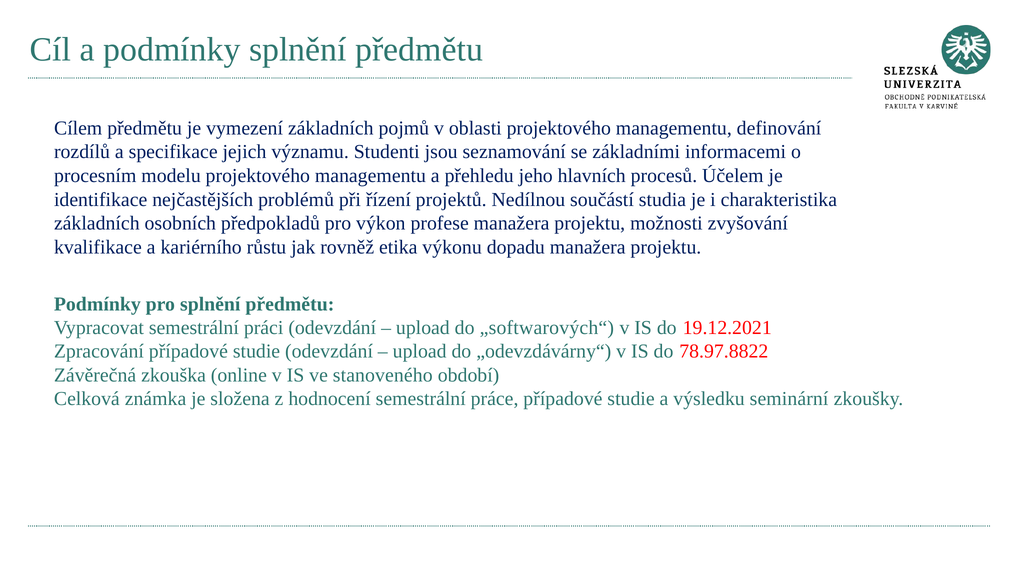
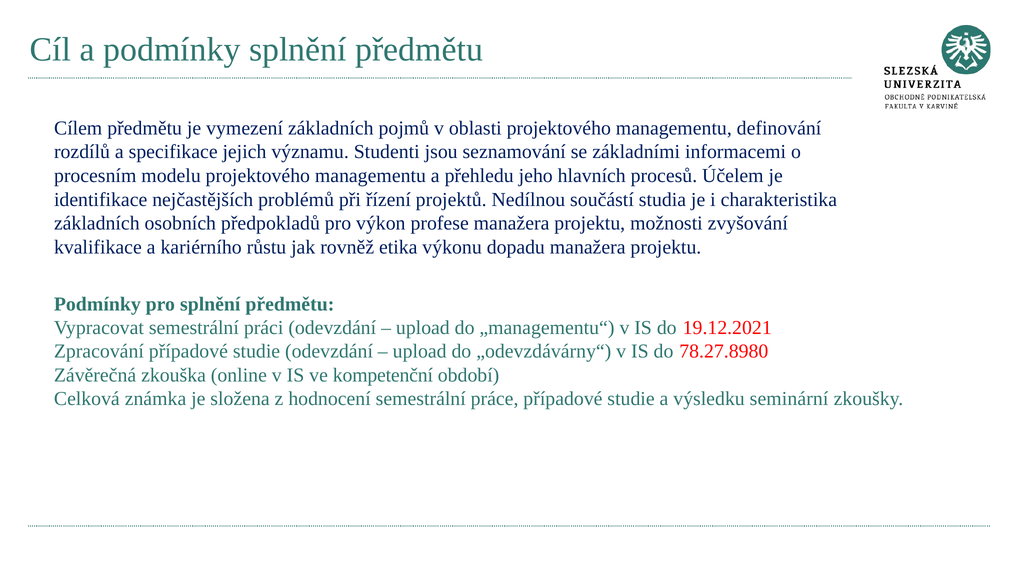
„softwarových“: „softwarových“ -> „managementu“
78.97.8822: 78.97.8822 -> 78.27.8980
stanoveného: stanoveného -> kompetenční
